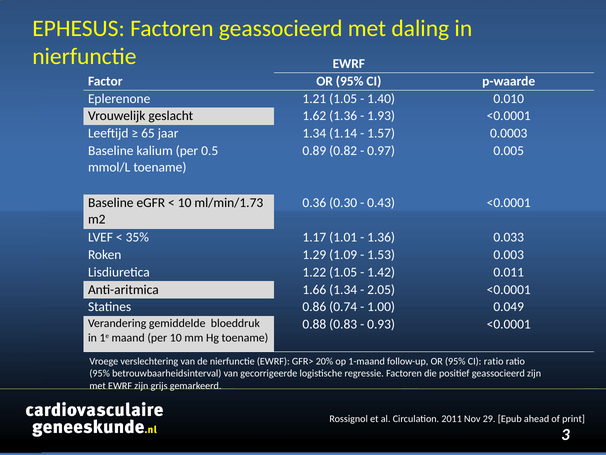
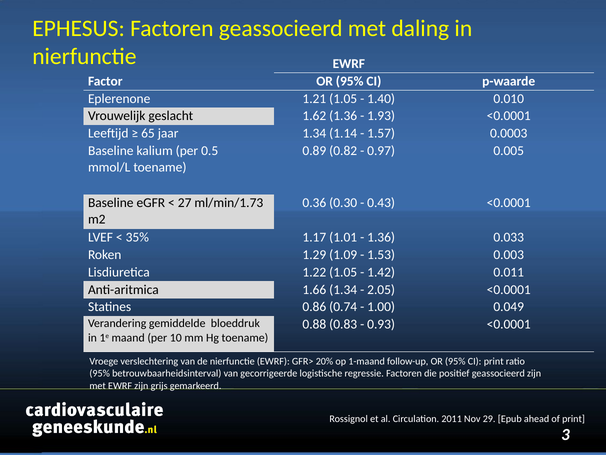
10 at (185, 203): 10 -> 27
CI ratio: ratio -> print
